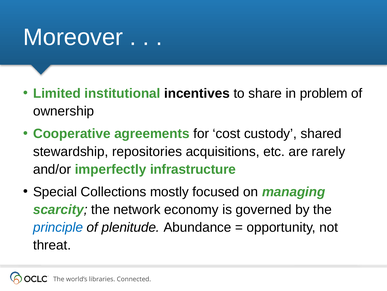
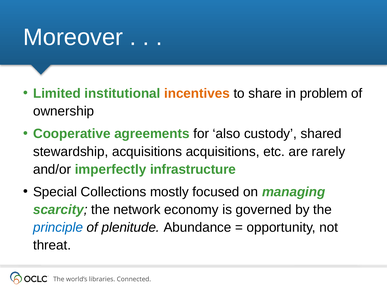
incentives colour: black -> orange
cost: cost -> also
stewardship repositories: repositories -> acquisitions
